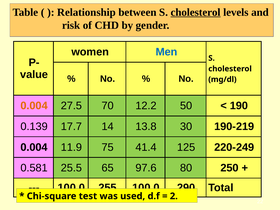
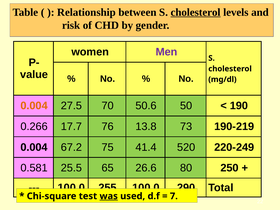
Men colour: blue -> purple
12.2: 12.2 -> 50.6
0.139: 0.139 -> 0.266
14: 14 -> 76
30: 30 -> 73
11.9: 11.9 -> 67.2
125: 125 -> 520
97.6: 97.6 -> 26.6
was underline: none -> present
2: 2 -> 7
